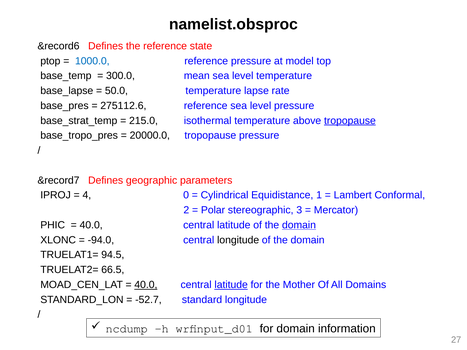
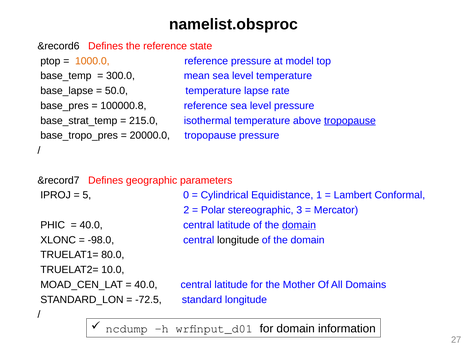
1000.0 colour: blue -> orange
275112.6: 275112.6 -> 100000.8
4: 4 -> 5
-94.0: -94.0 -> -98.0
94.5: 94.5 -> 80.0
66.5: 66.5 -> 10.0
40.0 at (146, 285) underline: present -> none
latitude at (231, 285) underline: present -> none
-52.7: -52.7 -> -72.5
